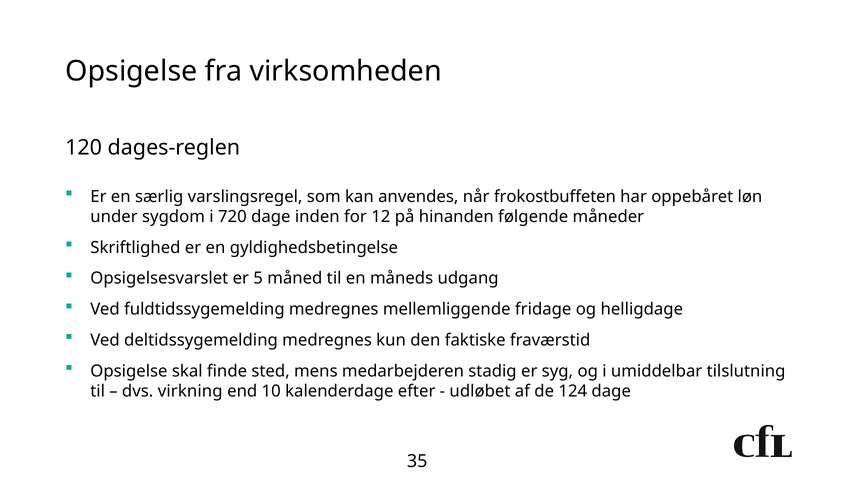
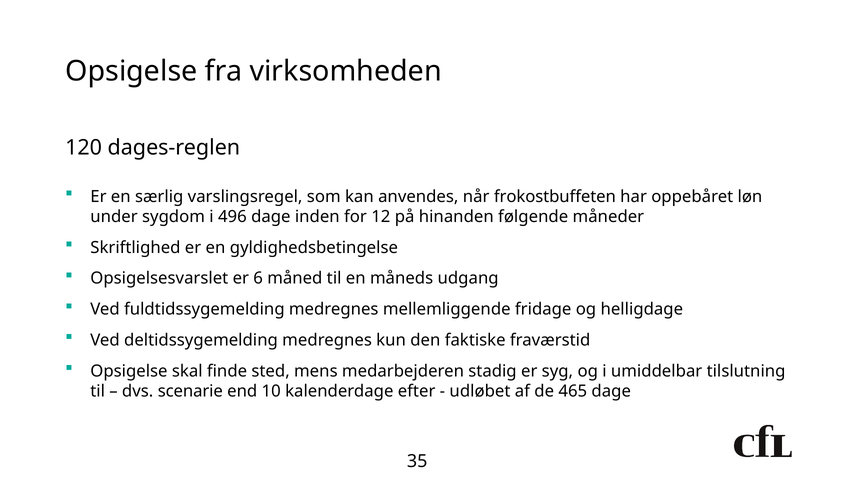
720: 720 -> 496
5: 5 -> 6
virkning: virkning -> scenarie
124: 124 -> 465
